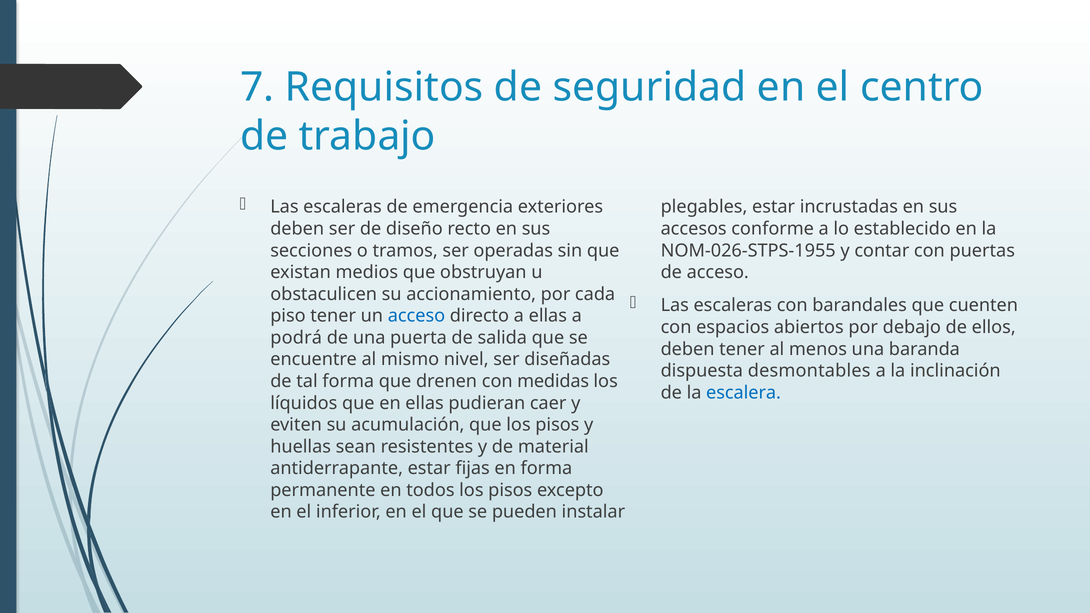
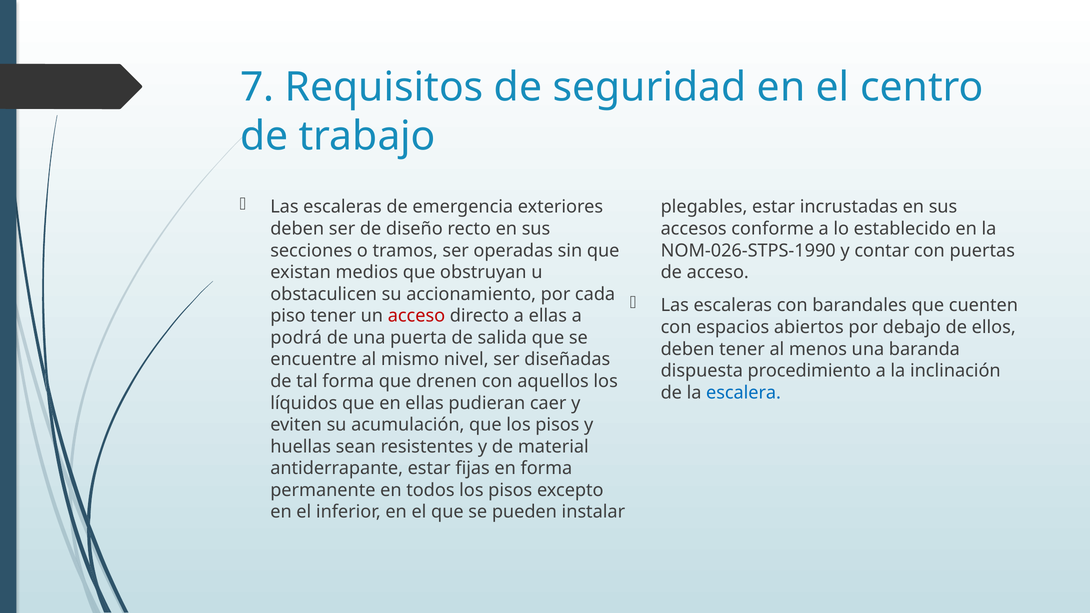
NOM-026-STPS-1955: NOM-026-STPS-1955 -> NOM-026-STPS-1990
acceso at (416, 316) colour: blue -> red
desmontables: desmontables -> procedimiento
medidas: medidas -> aquellos
